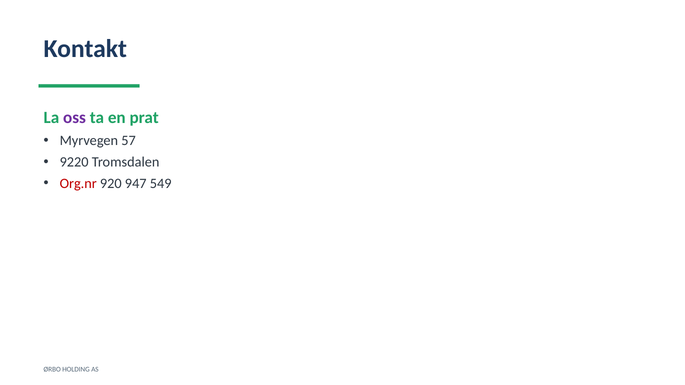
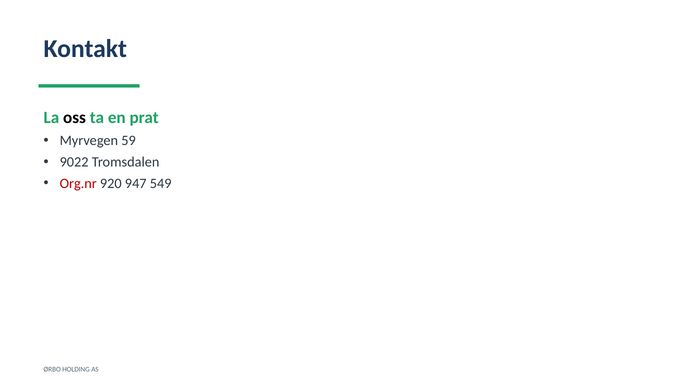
oss colour: purple -> black
57: 57 -> 59
9220: 9220 -> 9022
